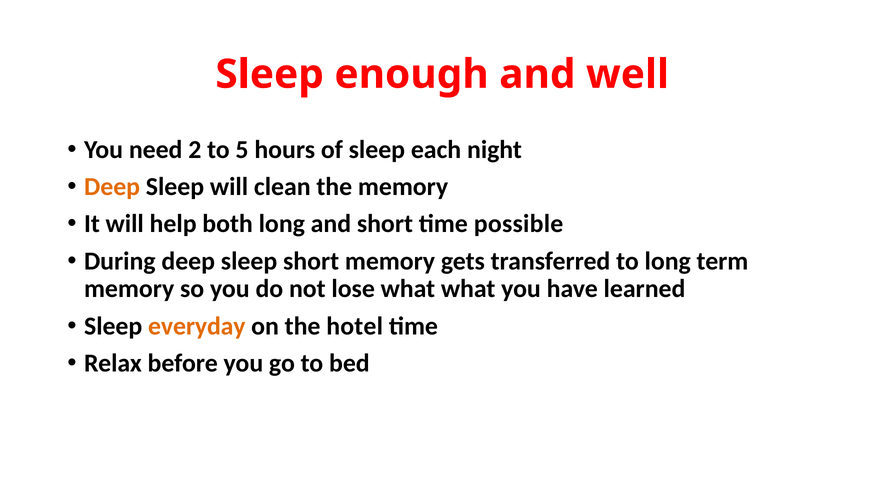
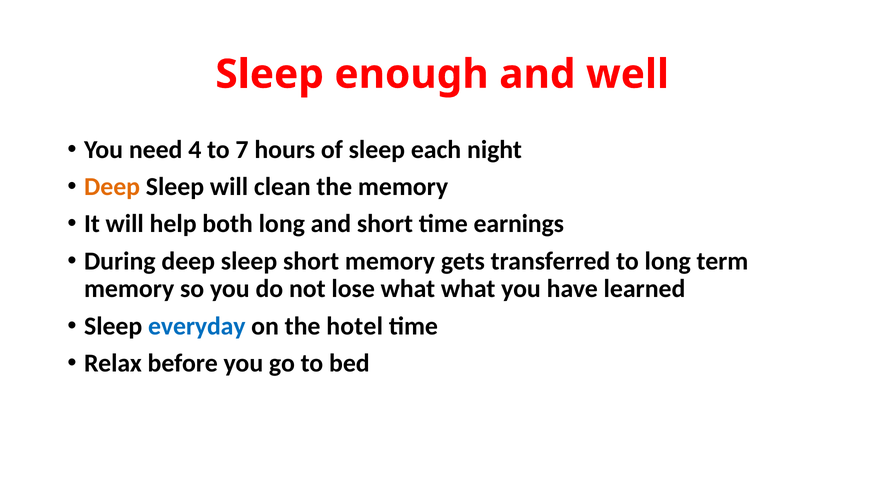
2: 2 -> 4
5: 5 -> 7
possible: possible -> earnings
everyday colour: orange -> blue
